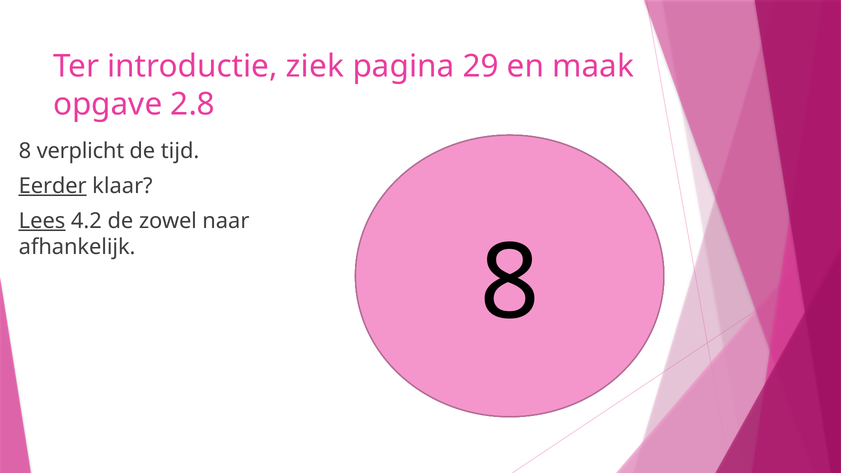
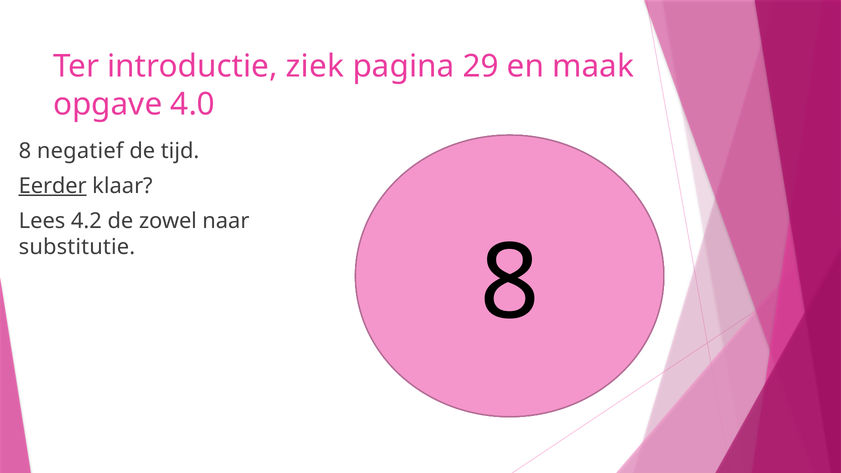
2.8: 2.8 -> 4.0
verplicht: verplicht -> negatief
Lees underline: present -> none
afhankelijk: afhankelijk -> substitutie
